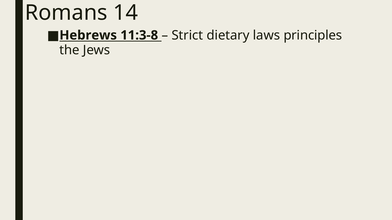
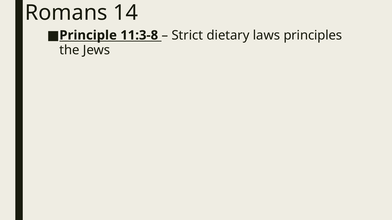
Hebrews: Hebrews -> Principle
